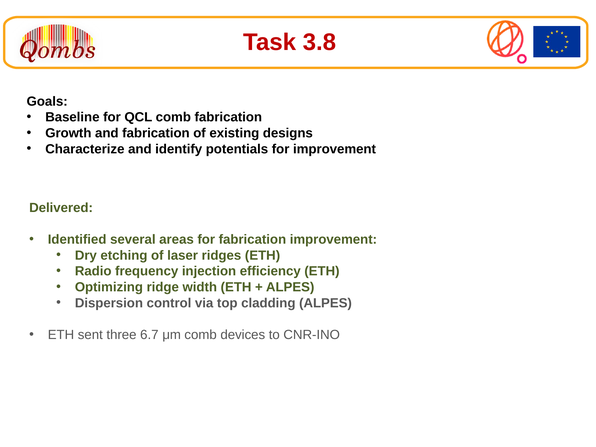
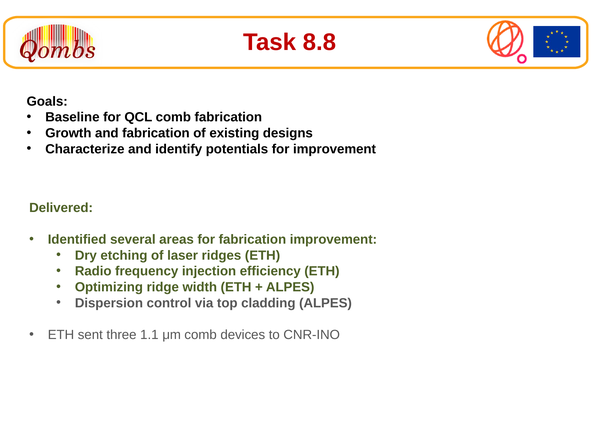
3.8: 3.8 -> 8.8
6.7: 6.7 -> 1.1
